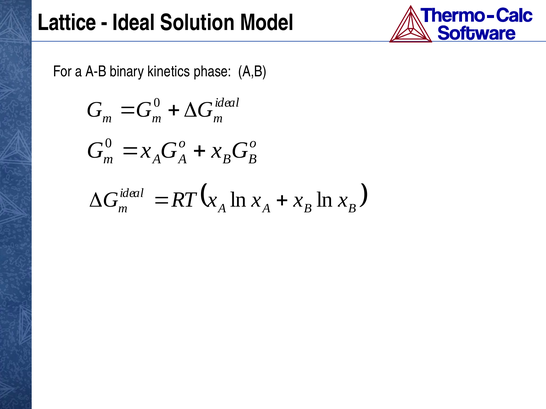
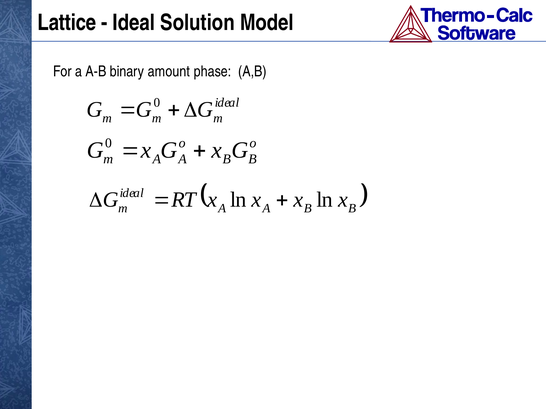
kinetics: kinetics -> amount
